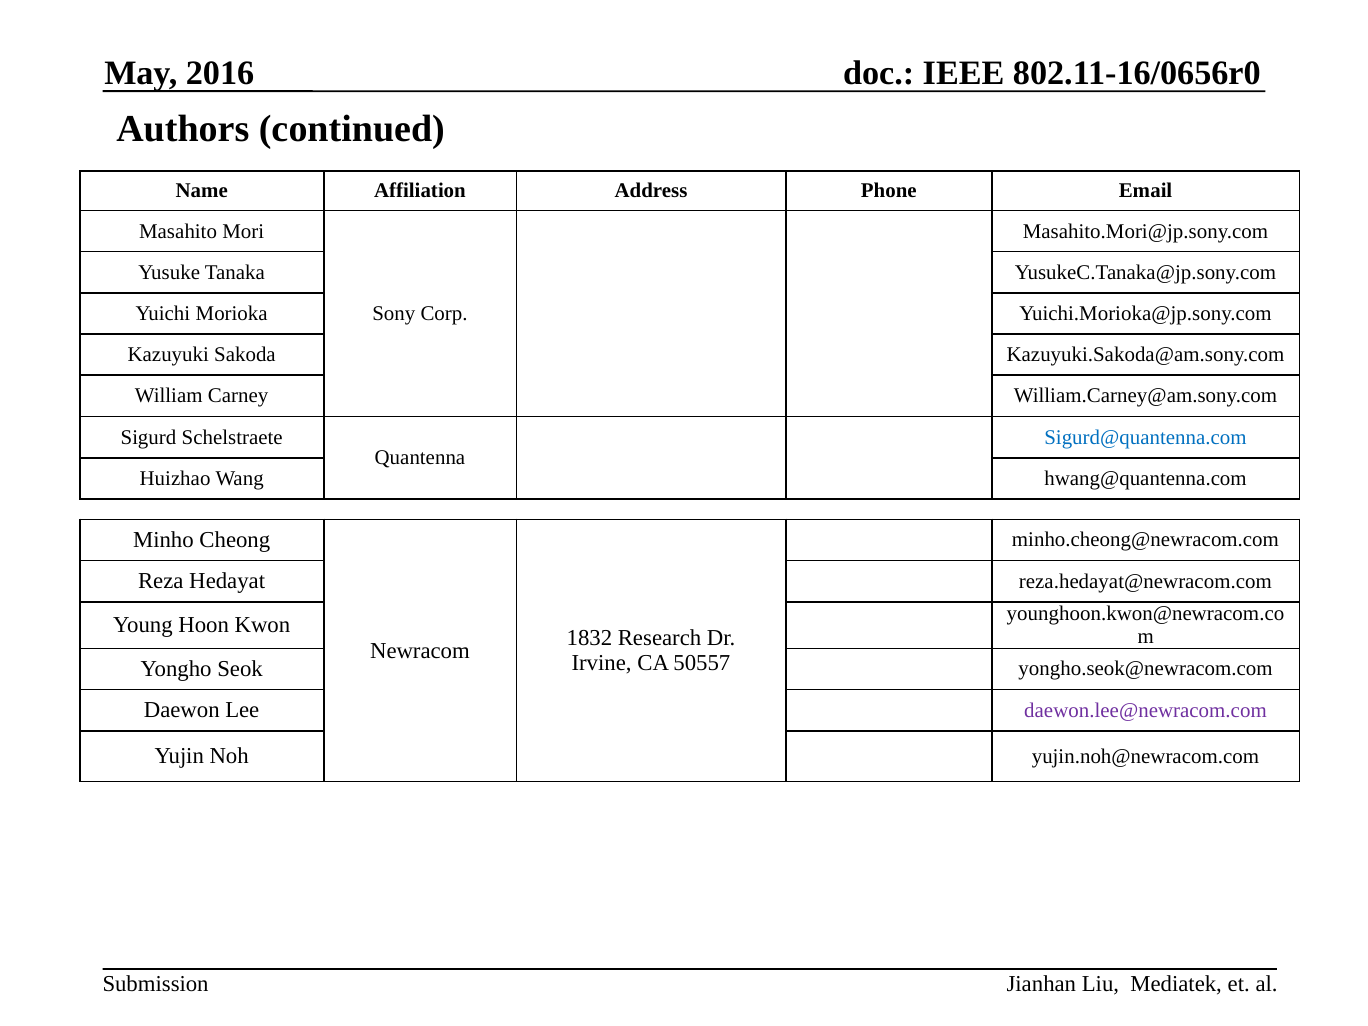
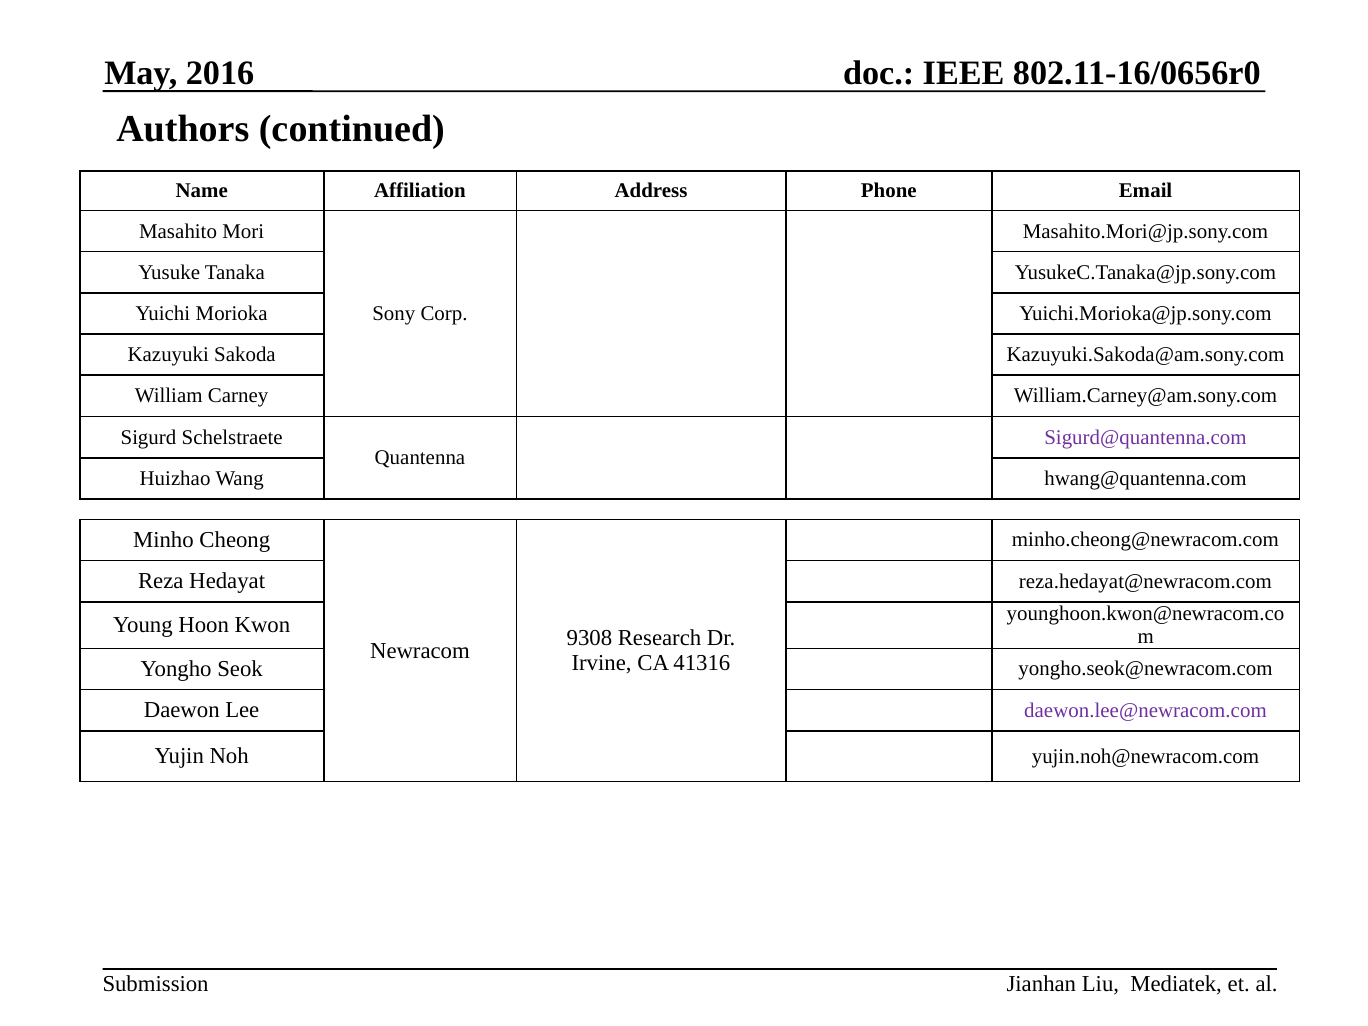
Sigurd@quantenna.com colour: blue -> purple
1832: 1832 -> 9308
50557: 50557 -> 41316
